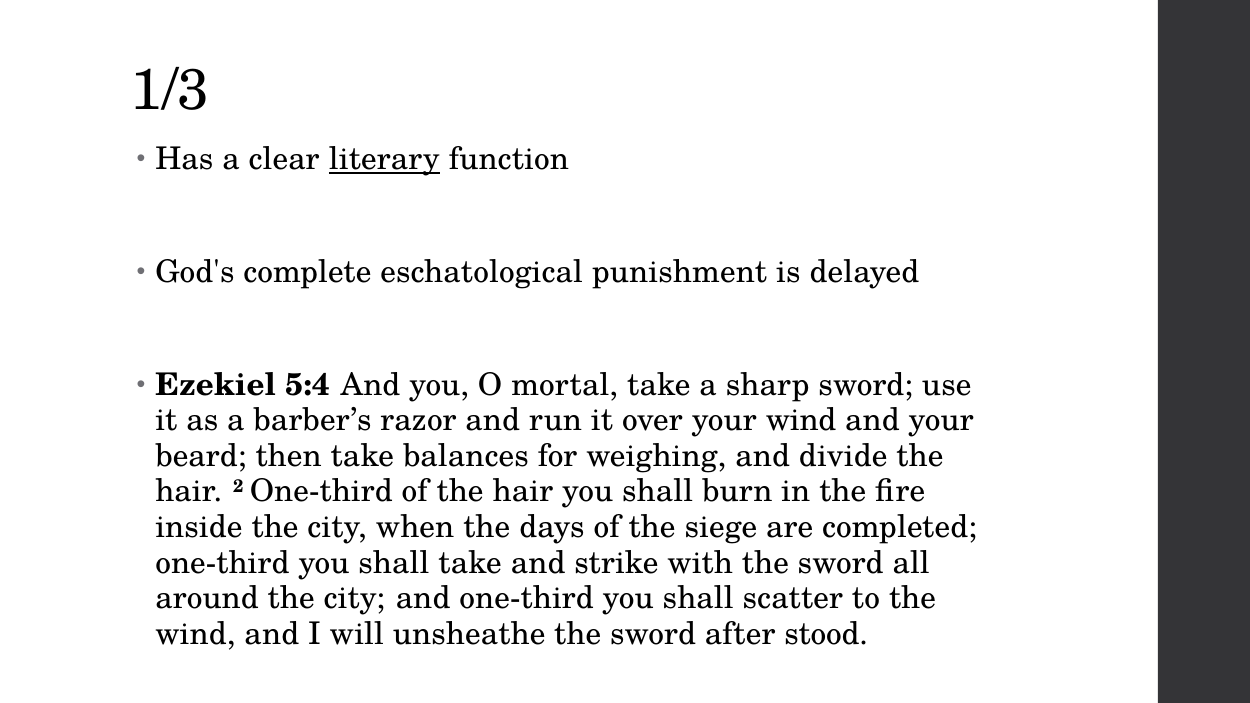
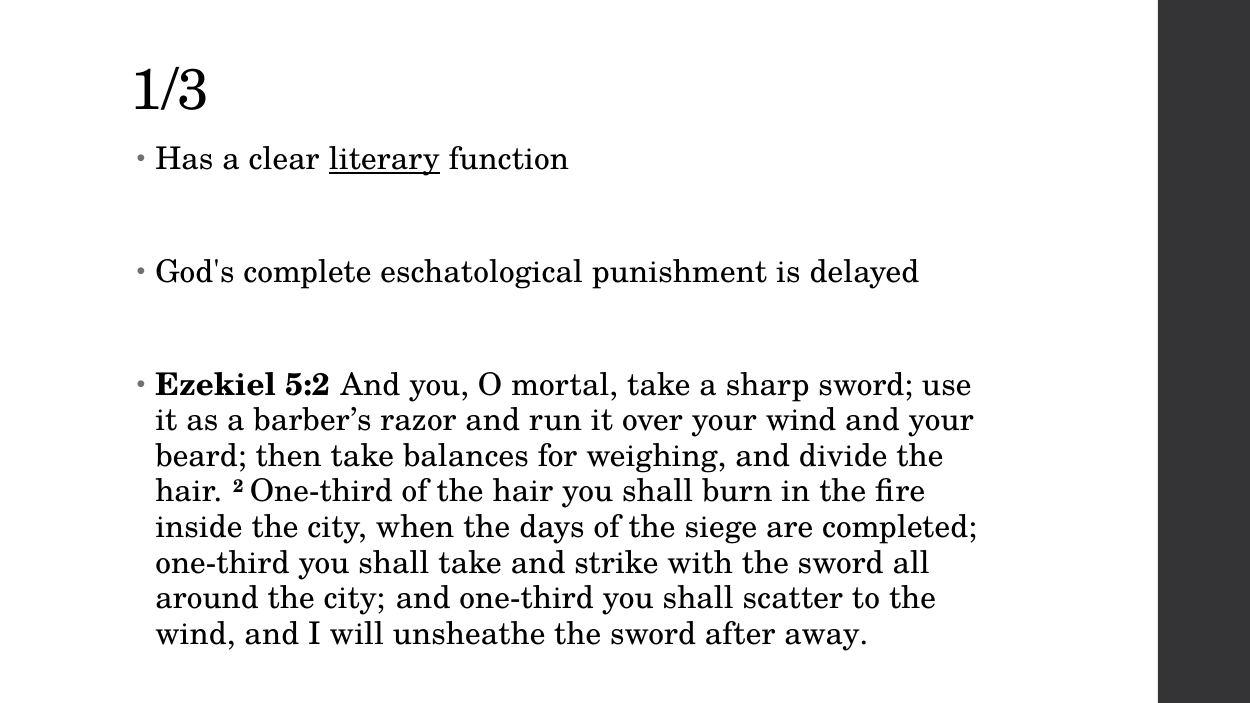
5:4: 5:4 -> 5:2
stood: stood -> away
